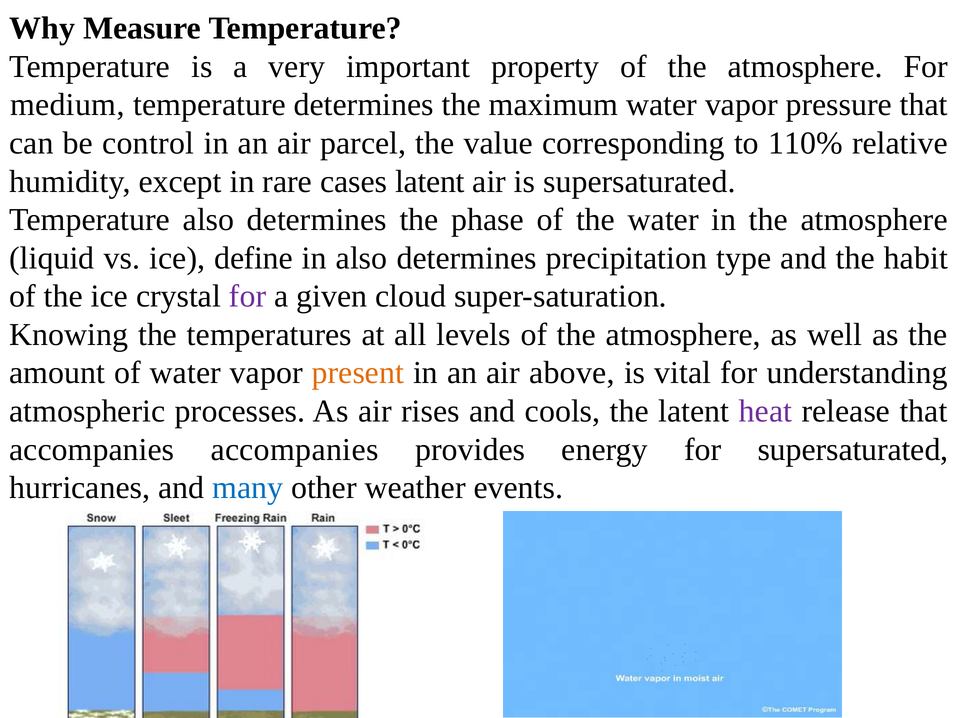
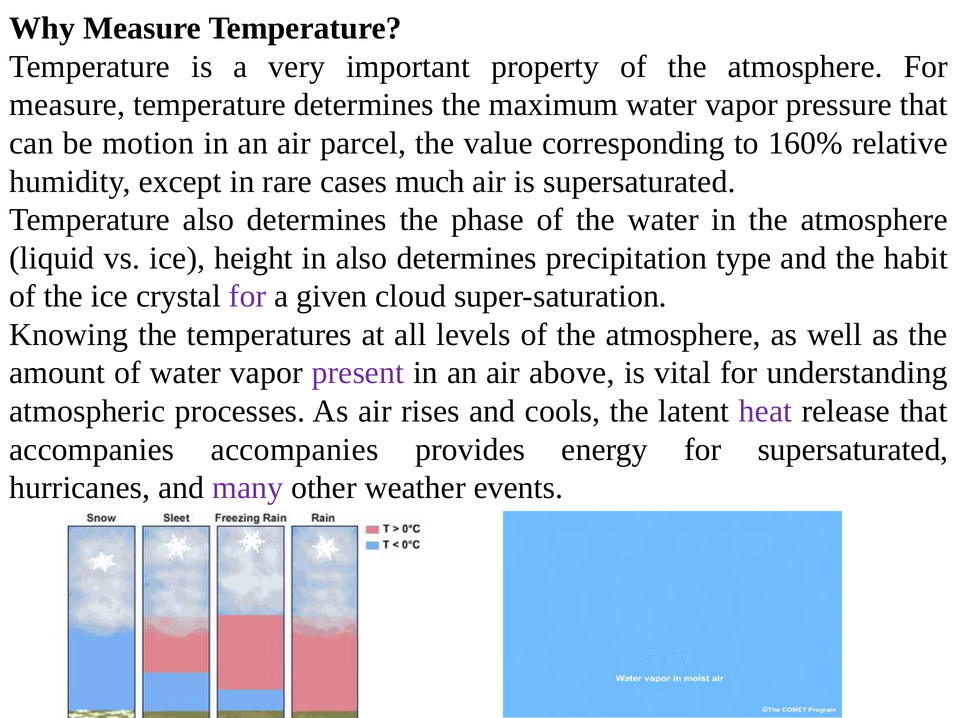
medium at (67, 105): medium -> measure
control: control -> motion
110%: 110% -> 160%
cases latent: latent -> much
define: define -> height
present colour: orange -> purple
many colour: blue -> purple
